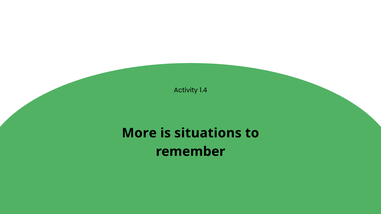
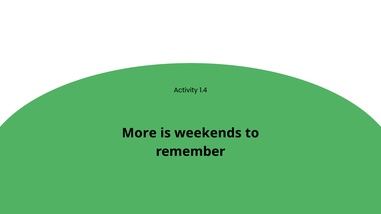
situations: situations -> weekends
